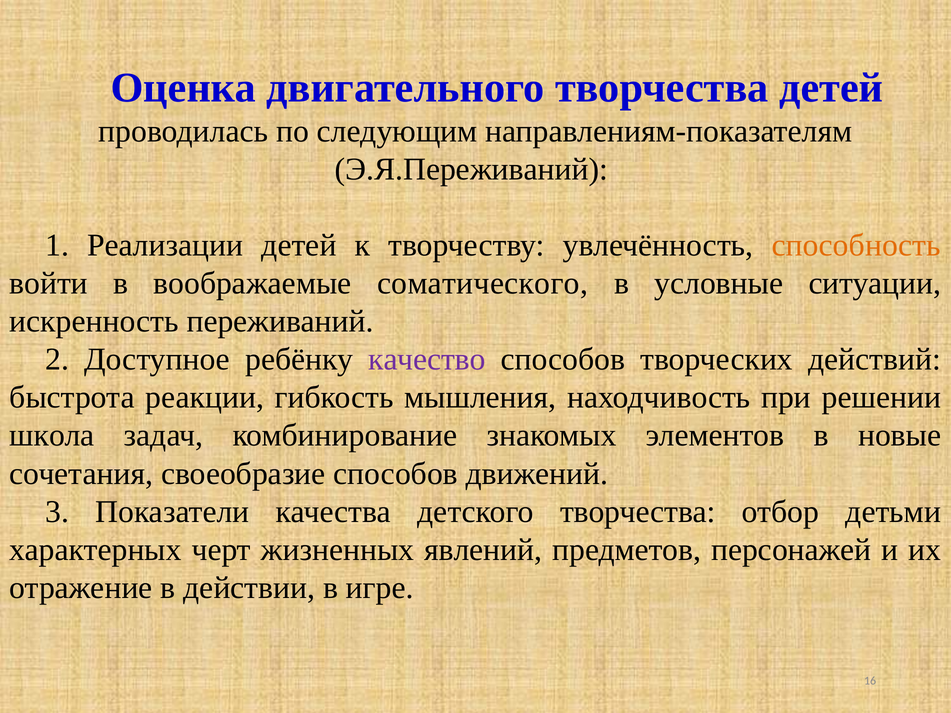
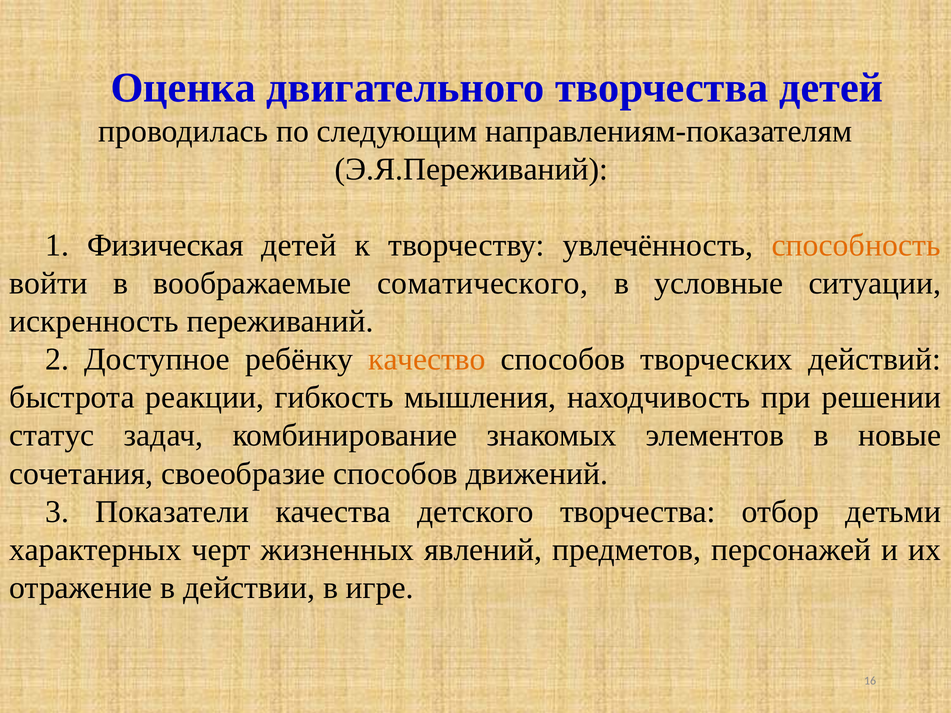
Реализации: Реализации -> Физическая
качество colour: purple -> orange
школа: школа -> статус
